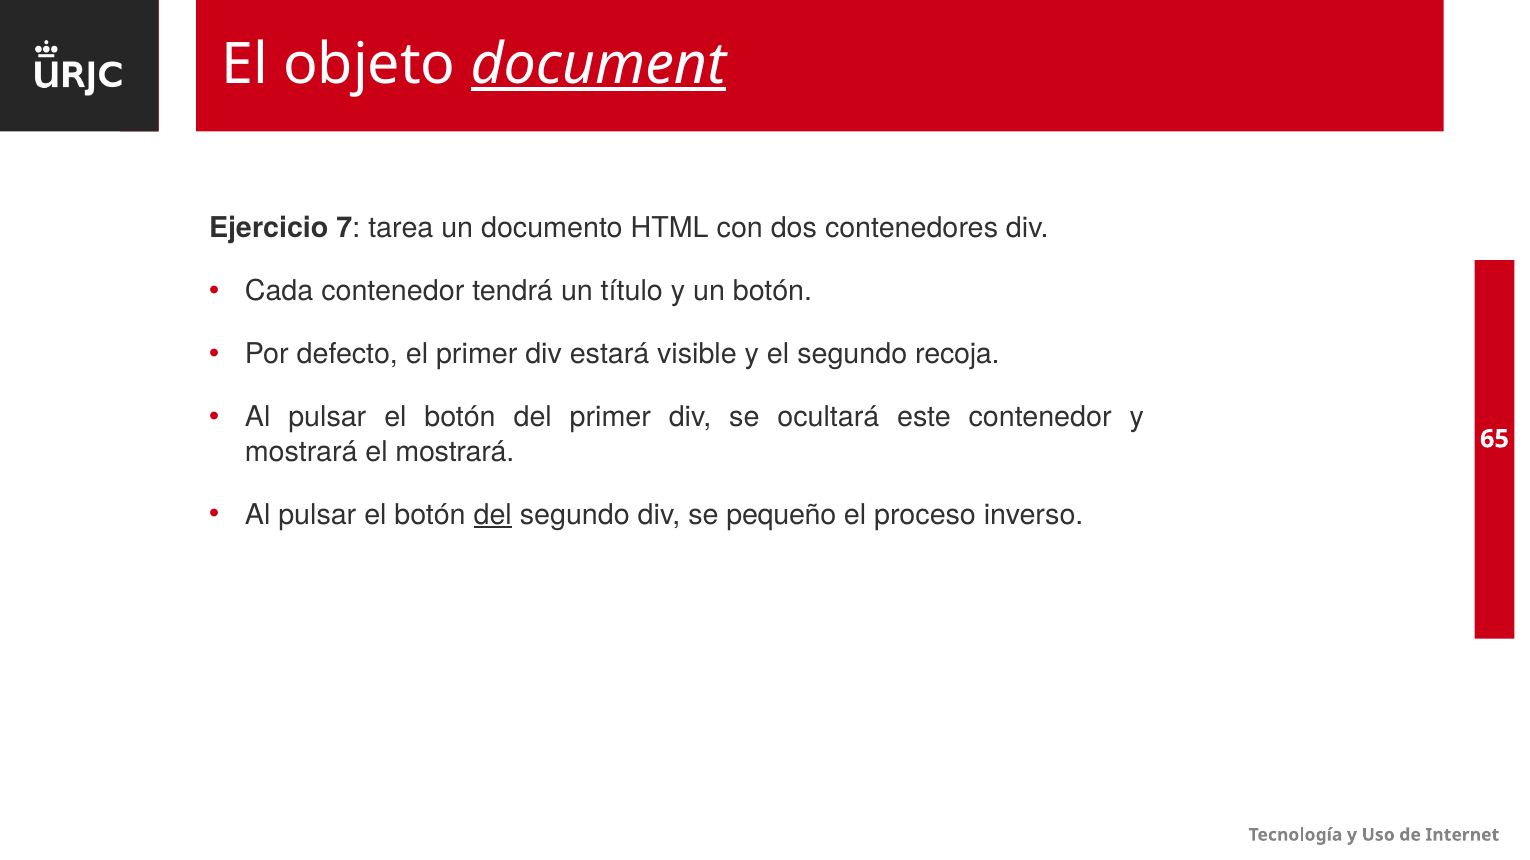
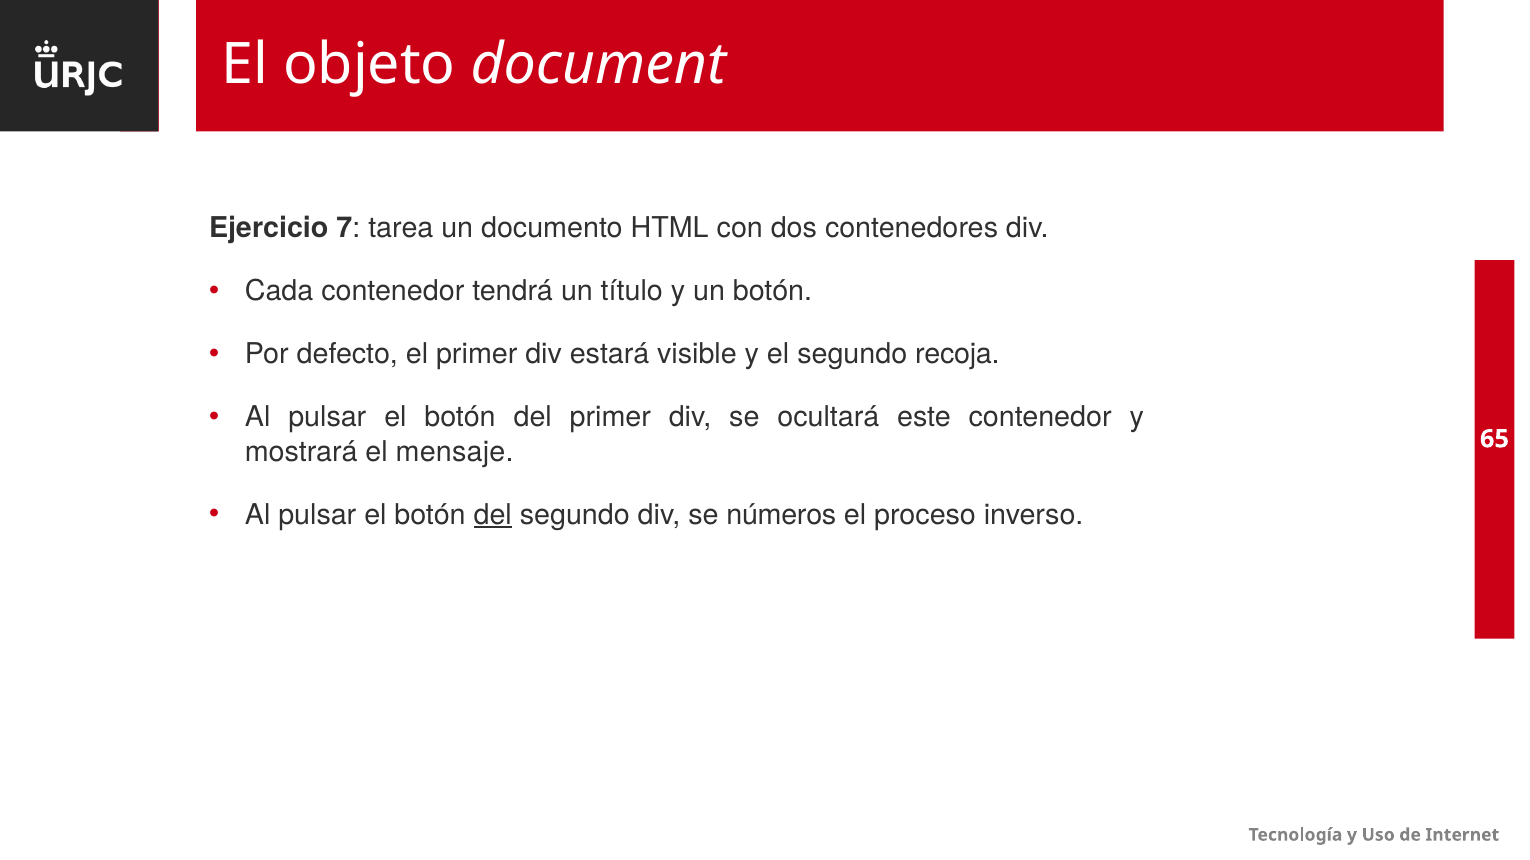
document underline: present -> none
el mostrará: mostrará -> mensaje
pequeño: pequeño -> números
